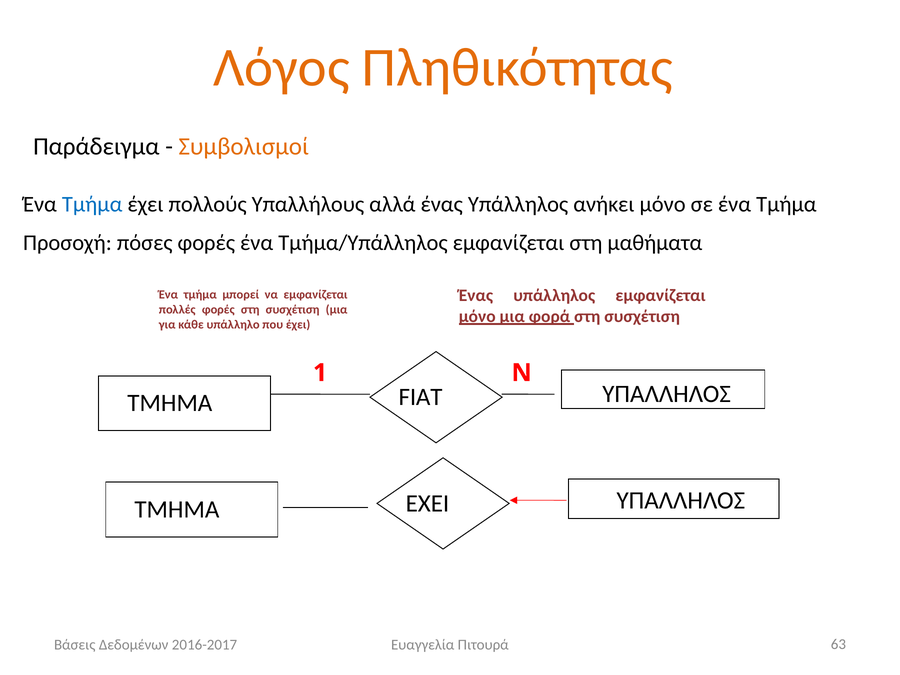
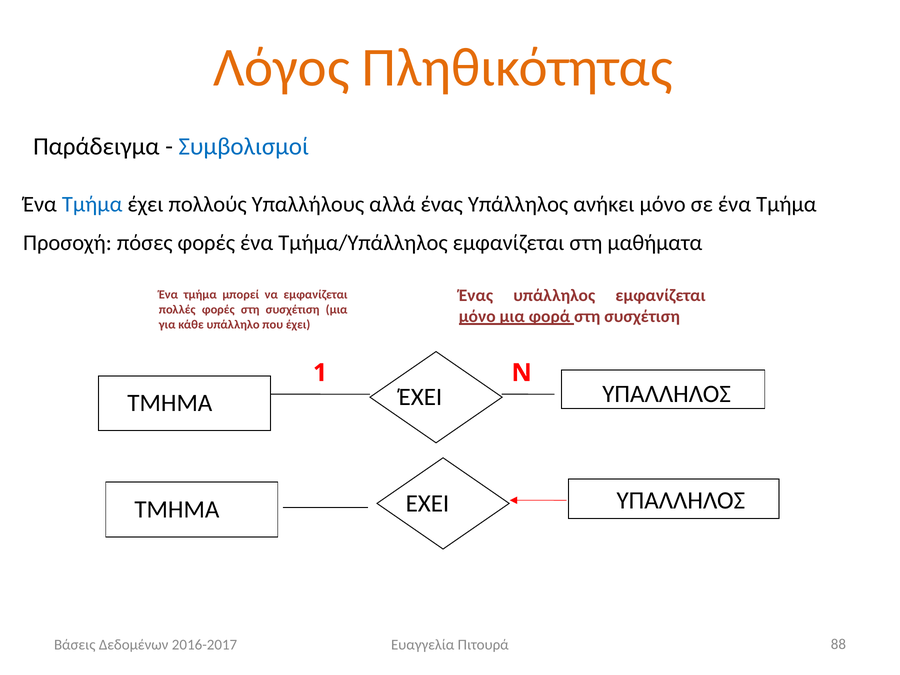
Συμβολισμοί colour: orange -> blue
ΤΜΗΜΑ FIAT: FIAT -> ΈΧΕΙ
63: 63 -> 88
